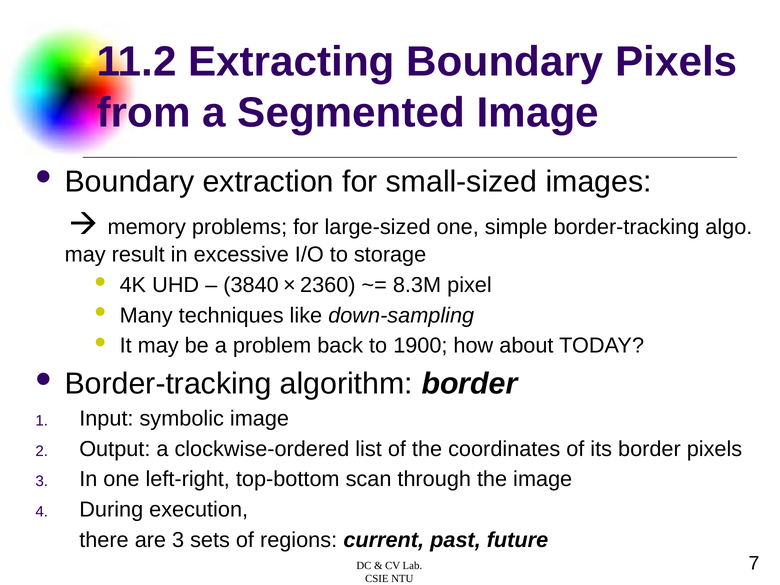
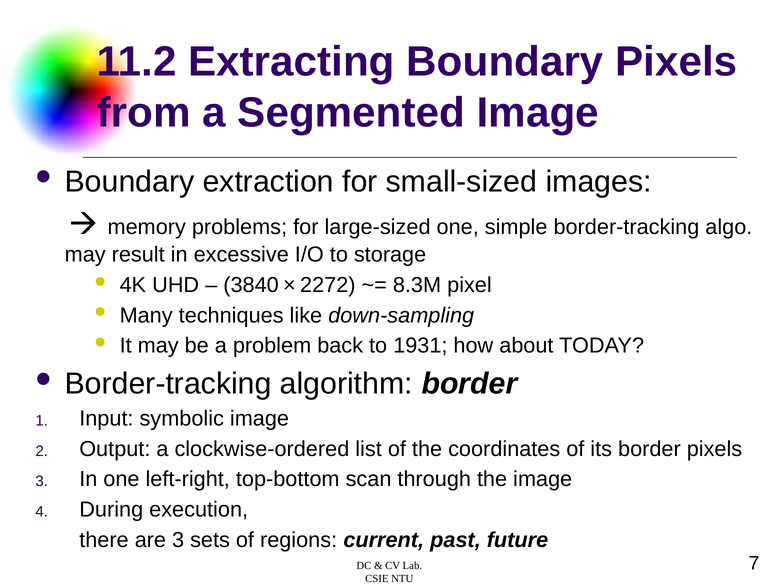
2360: 2360 -> 2272
1900: 1900 -> 1931
